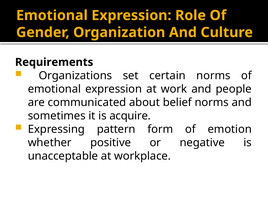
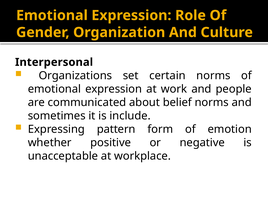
Requirements: Requirements -> Interpersonal
acquire: acquire -> include
